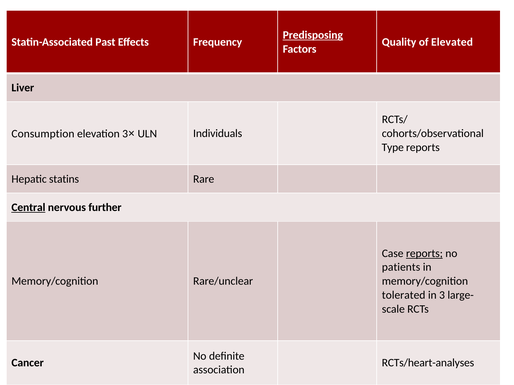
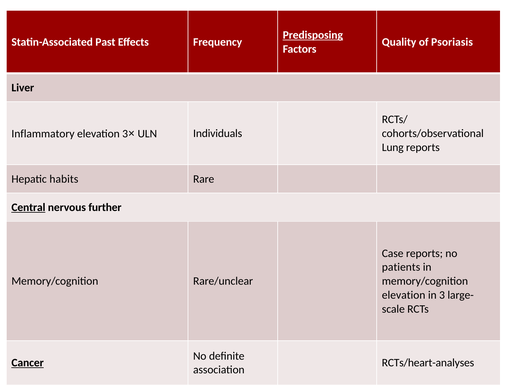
Elevated: Elevated -> Psoriasis
Consumption: Consumption -> Inflammatory
Type: Type -> Lung
statins: statins -> habits
reports at (424, 254) underline: present -> none
tolerated at (404, 296): tolerated -> elevation
Cancer underline: none -> present
